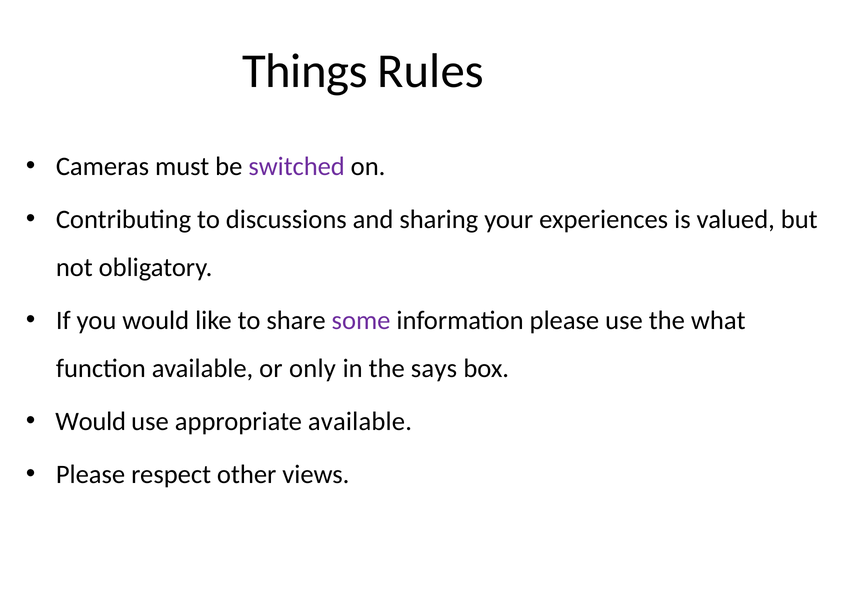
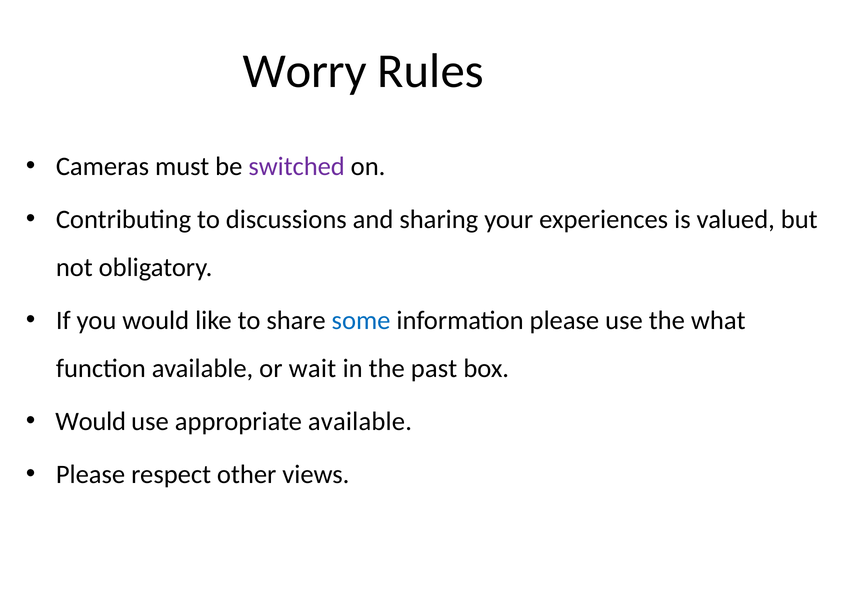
Things: Things -> Worry
some colour: purple -> blue
only: only -> wait
says: says -> past
